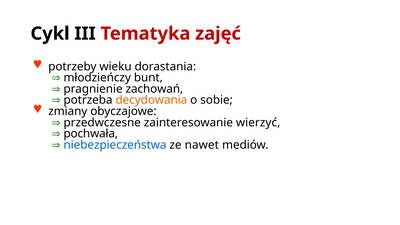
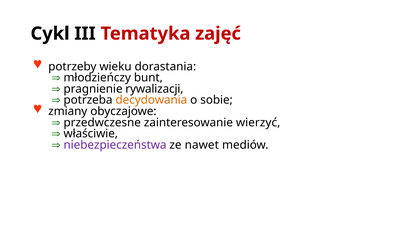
zachowań: zachowań -> rywalizacji
pochwała: pochwała -> właściwie
niebezpieczeństwa colour: blue -> purple
